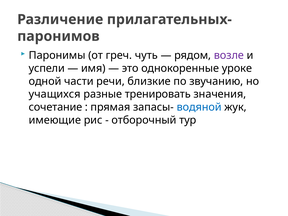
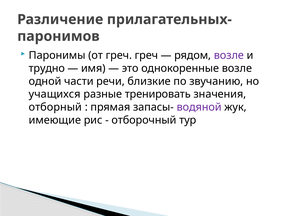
греч чуть: чуть -> греч
успели: успели -> трудно
однокоренные уроке: уроке -> возле
сочетание: сочетание -> отборный
водяной colour: blue -> purple
